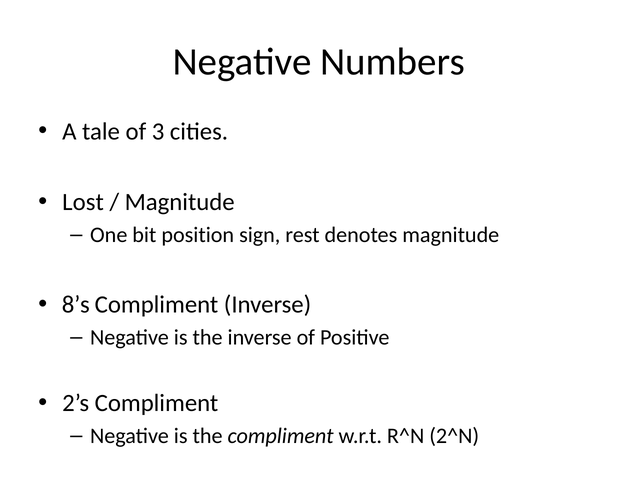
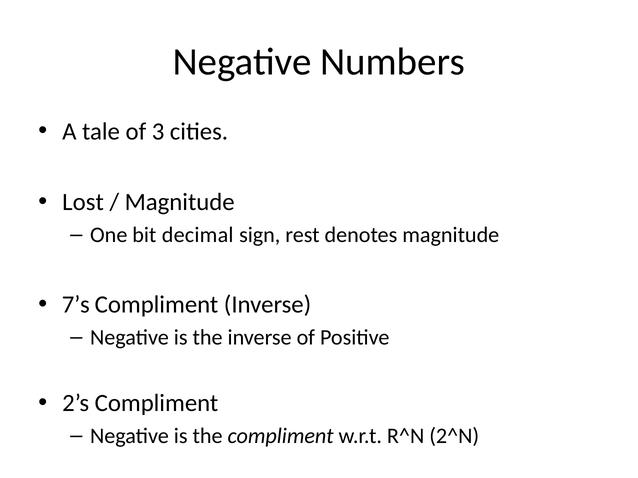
position: position -> decimal
8’s: 8’s -> 7’s
